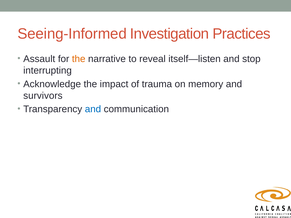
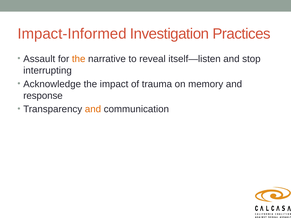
Seeing-Informed: Seeing-Informed -> Impact-Informed
survivors: survivors -> response
and at (93, 109) colour: blue -> orange
